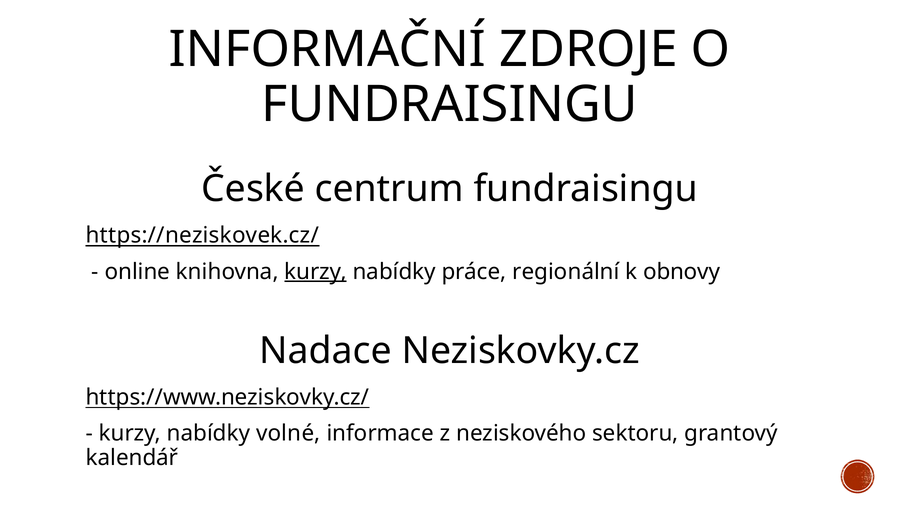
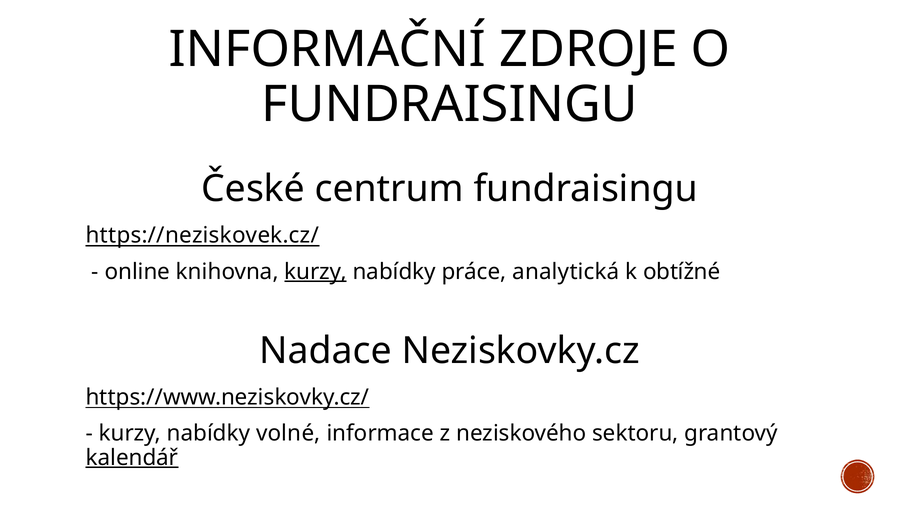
regionální: regionální -> analytická
obnovy: obnovy -> obtížné
kalendář underline: none -> present
